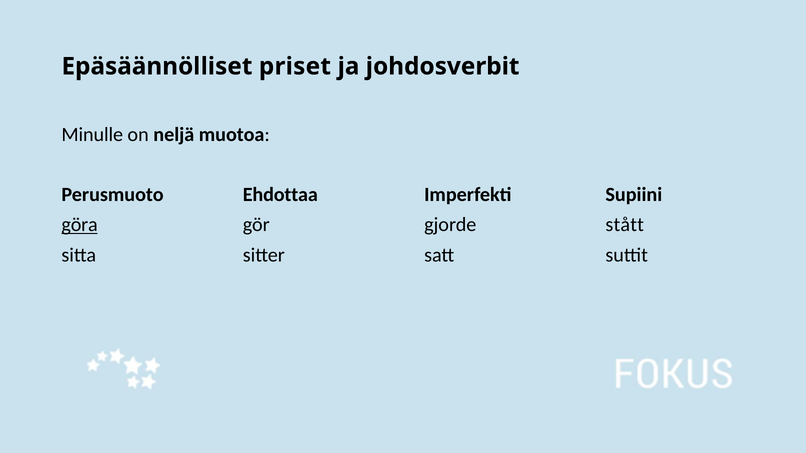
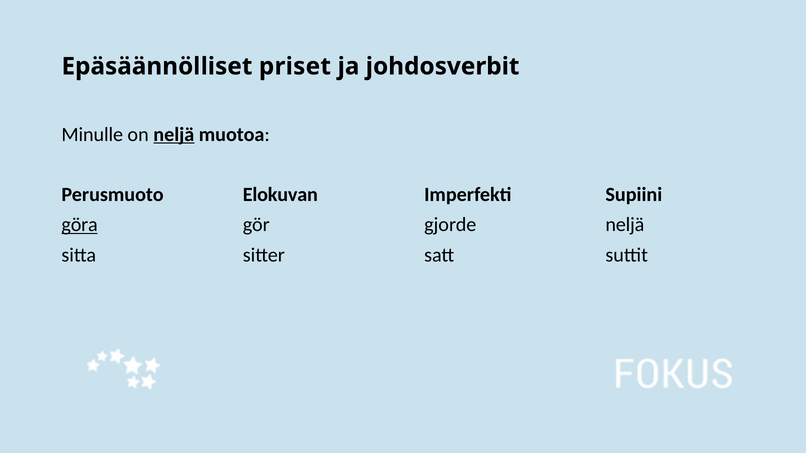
neljä at (174, 134) underline: none -> present
Ehdottaa: Ehdottaa -> Elokuvan
gjorde stått: stått -> neljä
